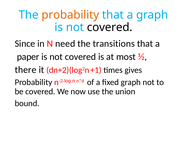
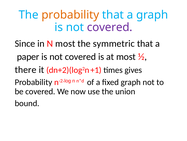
covered at (110, 27) colour: black -> purple
N need: need -> most
transitions: transitions -> symmetric
